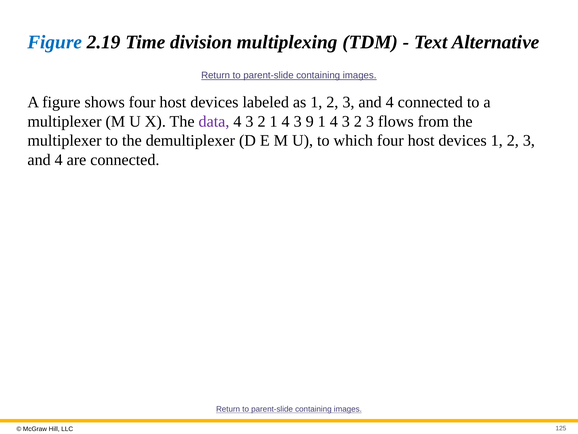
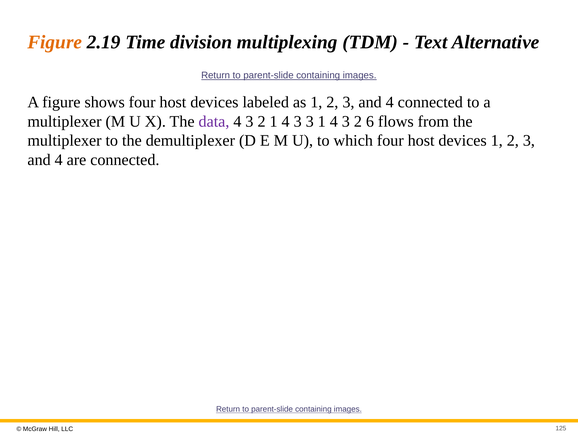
Figure at (55, 42) colour: blue -> orange
3 9: 9 -> 3
3 2 3: 3 -> 6
